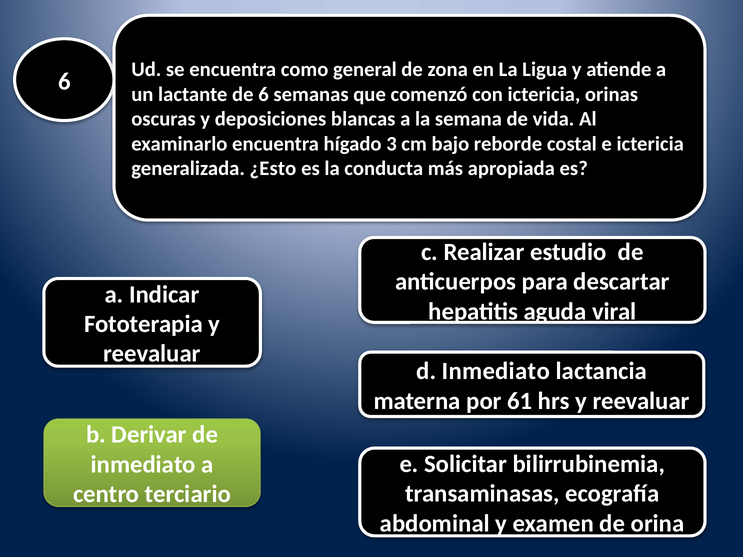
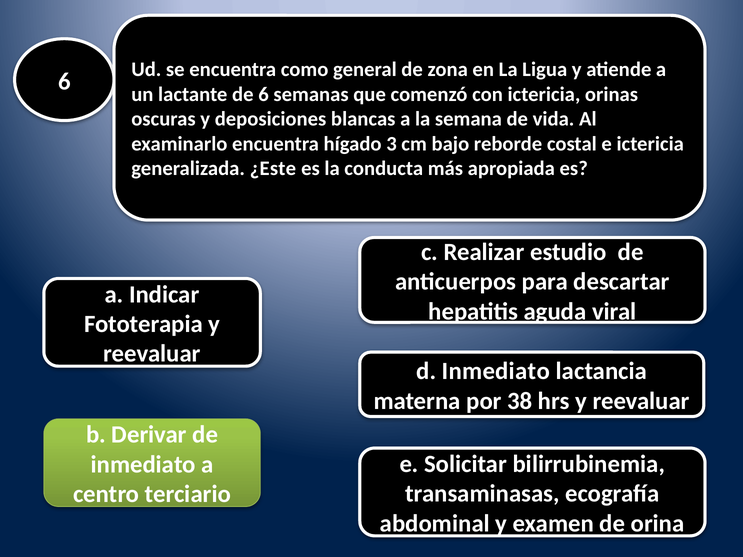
¿Esto: ¿Esto -> ¿Este
61: 61 -> 38
